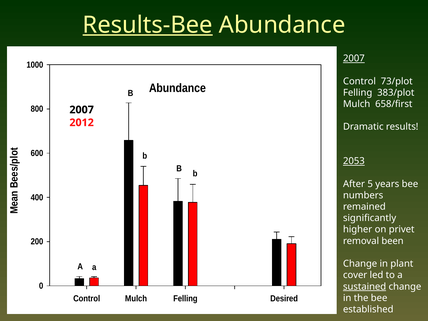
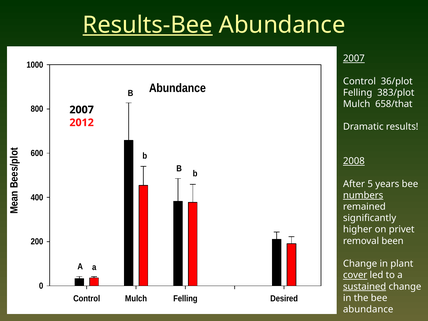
73/plot: 73/plot -> 36/plot
658/first: 658/first -> 658/that
2053: 2053 -> 2008
numbers underline: none -> present
cover underline: none -> present
established at (368, 309): established -> abundance
